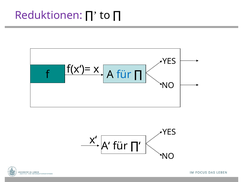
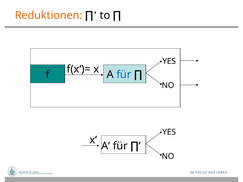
Reduktionen colour: purple -> orange
